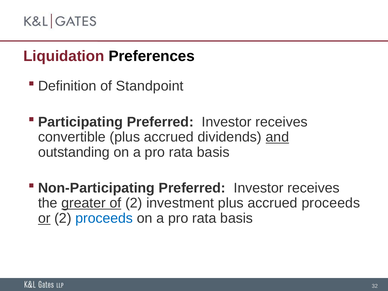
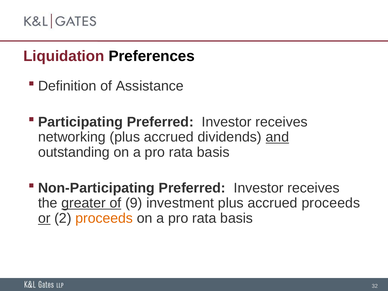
Standpoint: Standpoint -> Assistance
convertible: convertible -> networking
of 2: 2 -> 9
proceeds at (104, 218) colour: blue -> orange
